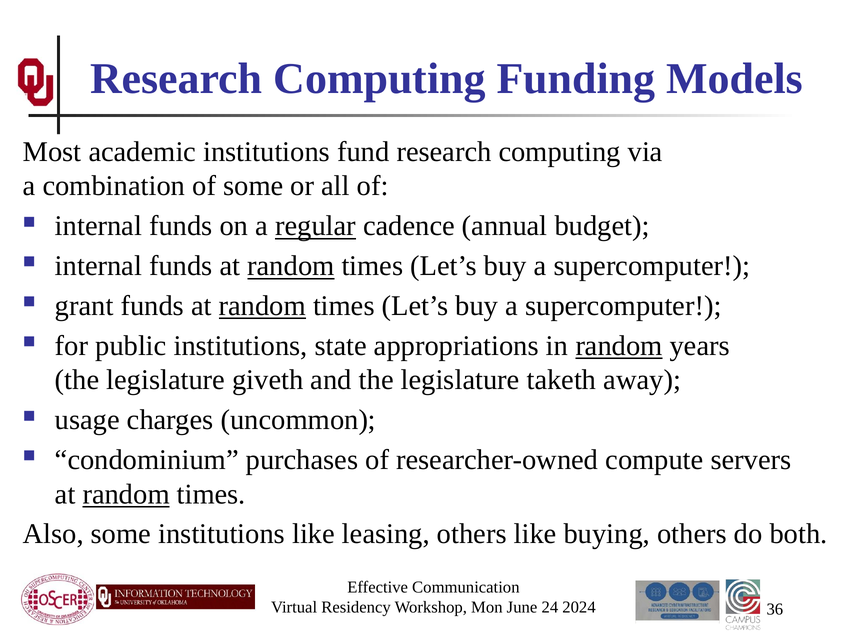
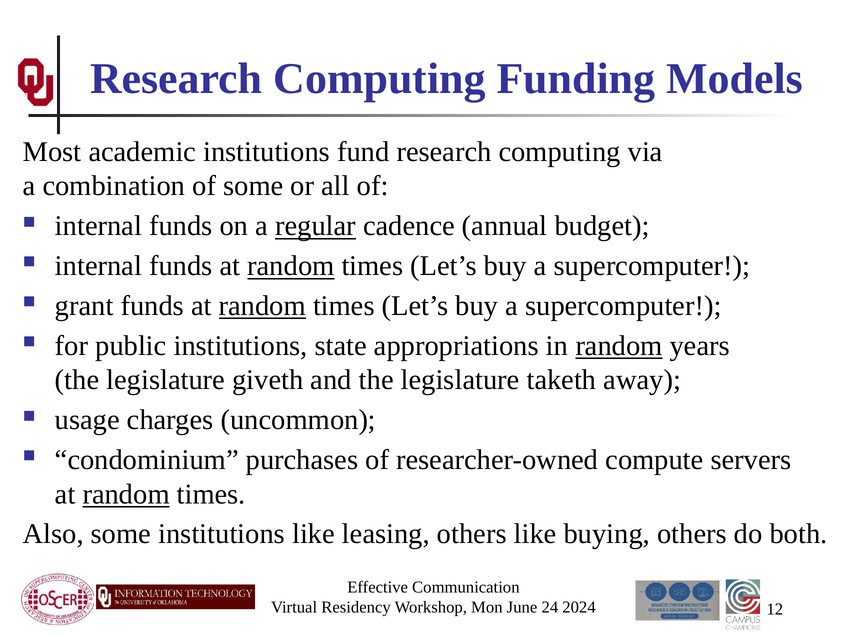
36: 36 -> 12
